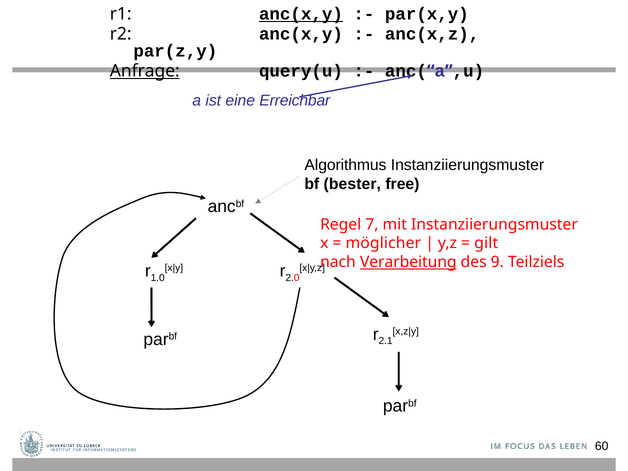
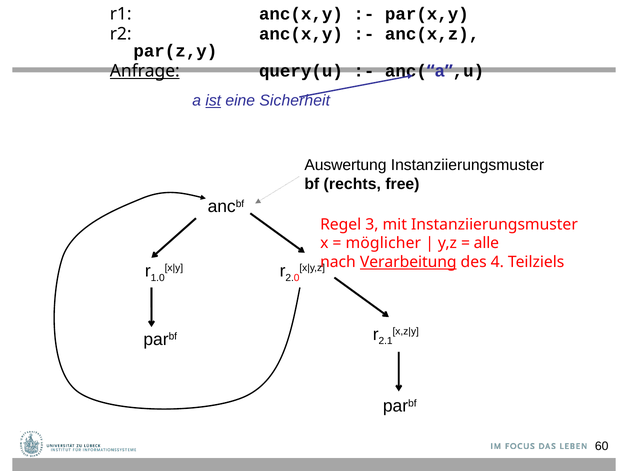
anc(x,y at (301, 14) underline: present -> none
ist underline: none -> present
Erreichbar: Erreichbar -> Sicherheit
Algorithmus: Algorithmus -> Auswertung
bester: bester -> rechts
7: 7 -> 3
gilt: gilt -> alle
9: 9 -> 4
